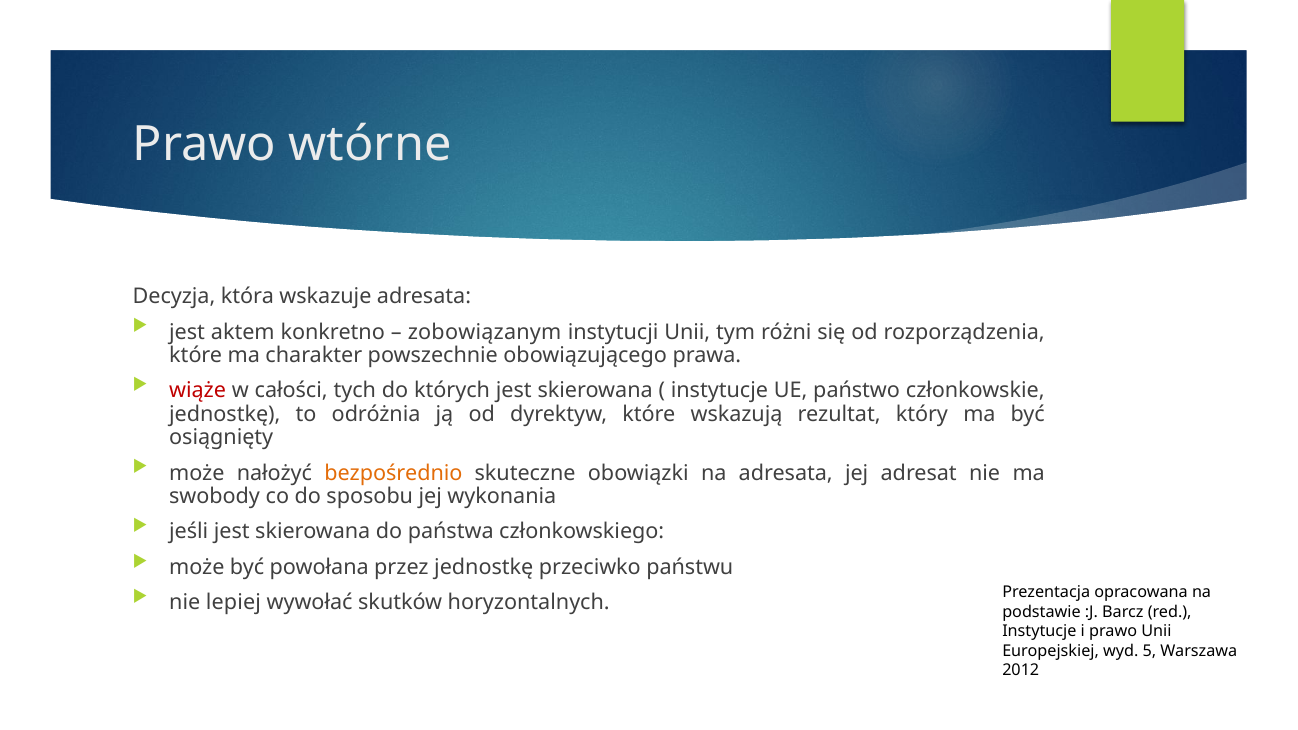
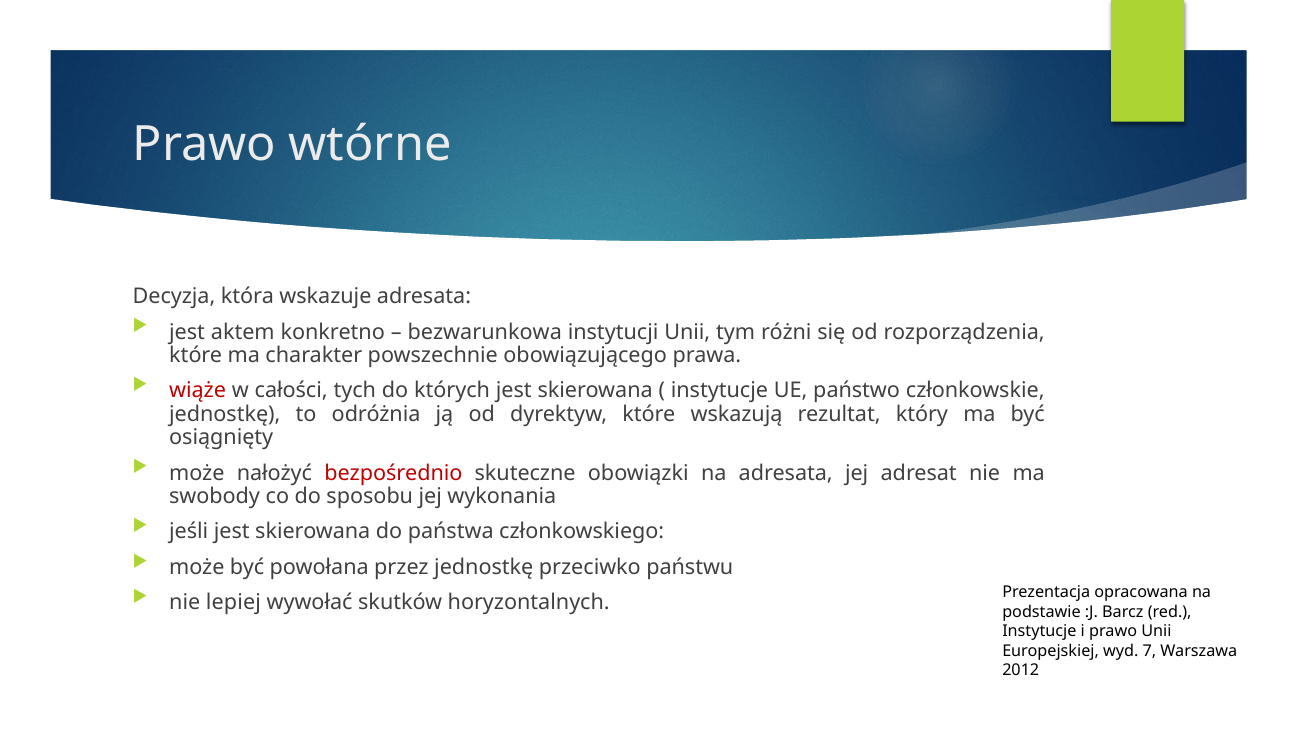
zobowiązanym: zobowiązanym -> bezwarunkowa
bezpośrednio colour: orange -> red
5: 5 -> 7
